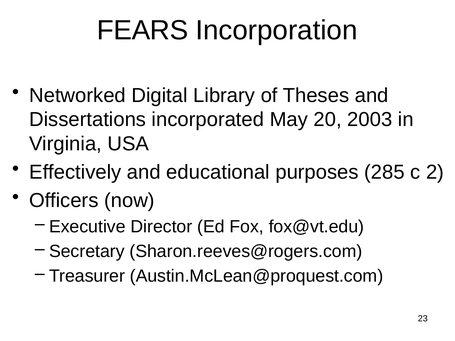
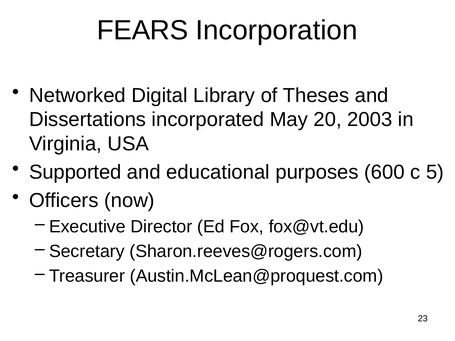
Effectively: Effectively -> Supported
285: 285 -> 600
2: 2 -> 5
